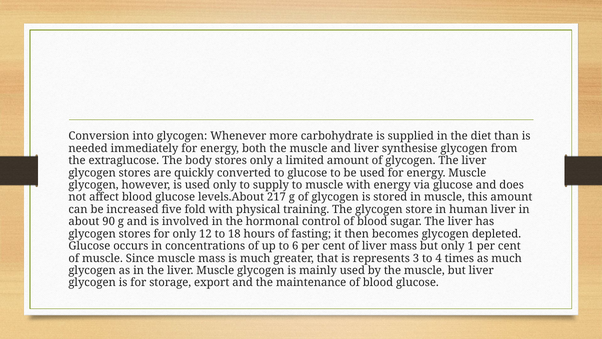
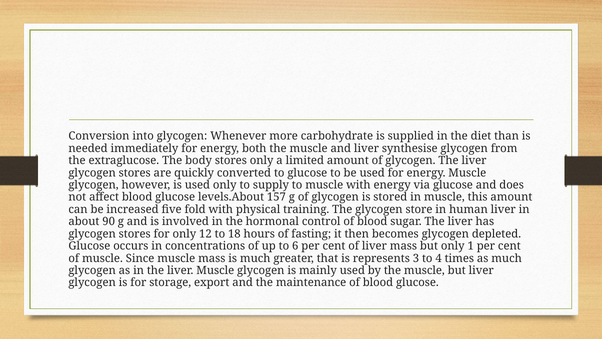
217: 217 -> 157
